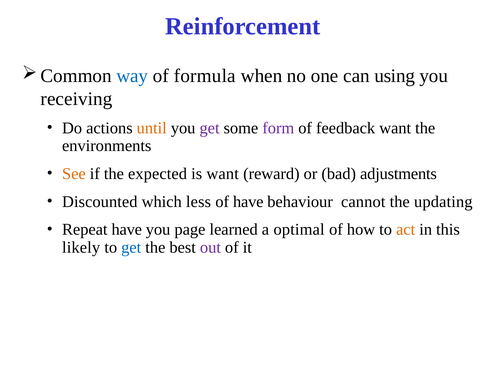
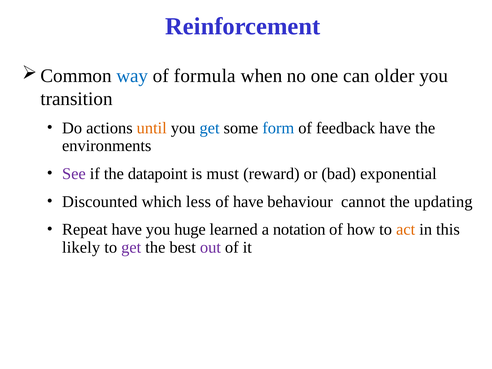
using: using -> older
receiving: receiving -> transition
get at (210, 128) colour: purple -> blue
form colour: purple -> blue
feedback want: want -> have
See colour: orange -> purple
expected: expected -> datapoint
is want: want -> must
adjustments: adjustments -> exponential
page: page -> huge
optimal: optimal -> notation
get at (131, 247) colour: blue -> purple
